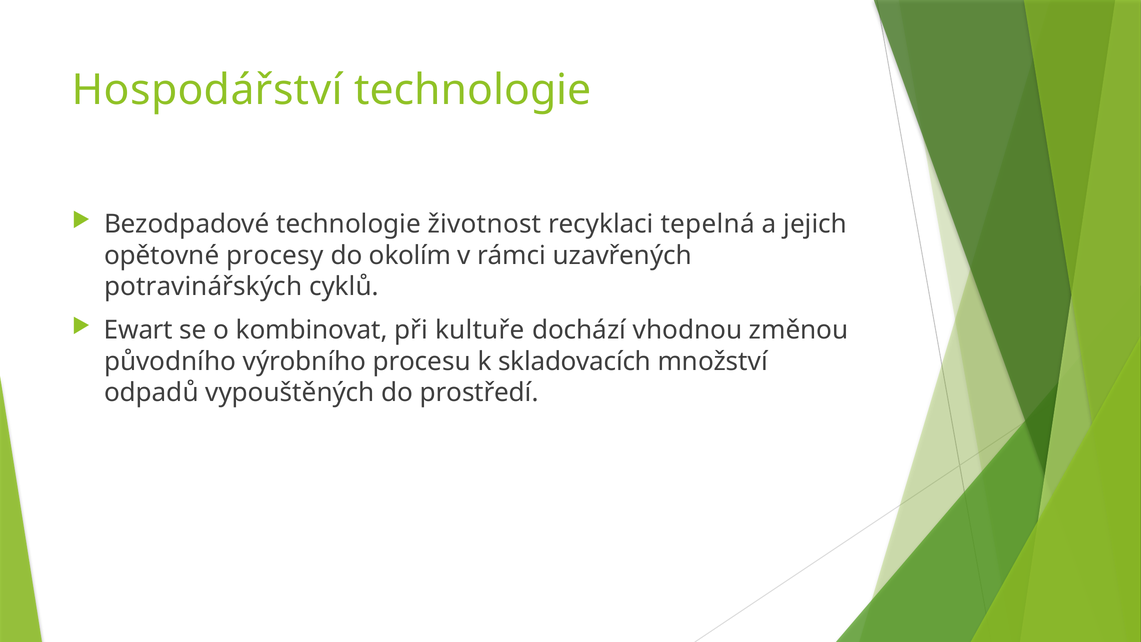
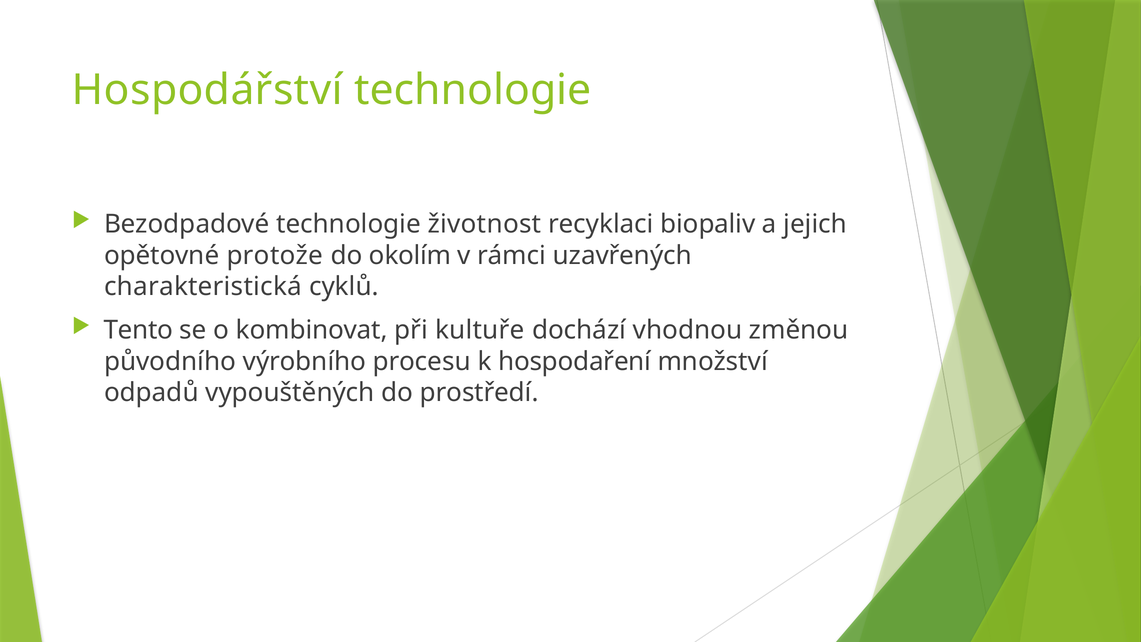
tepelná: tepelná -> biopaliv
procesy: procesy -> protože
potravinářských: potravinářských -> charakteristická
Ewart: Ewart -> Tento
skladovacích: skladovacích -> hospodaření
